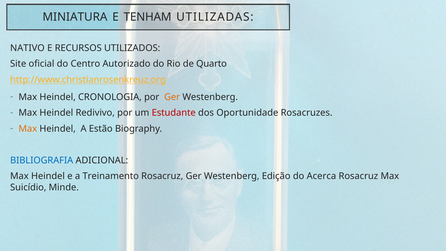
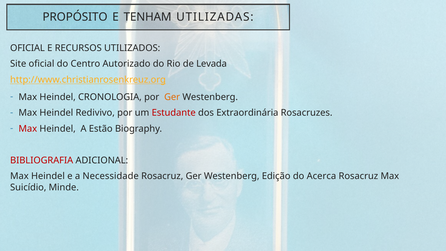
MINIATURA: MINIATURA -> PROPÓSITO
NATIVO at (27, 48): NATIVO -> OFICIAL
Quarto: Quarto -> Levada
Oportunidade: Oportunidade -> Extraordinária
Max at (28, 129) colour: orange -> red
BIBLIOGRAFIA colour: blue -> red
Treinamento: Treinamento -> Necessidade
